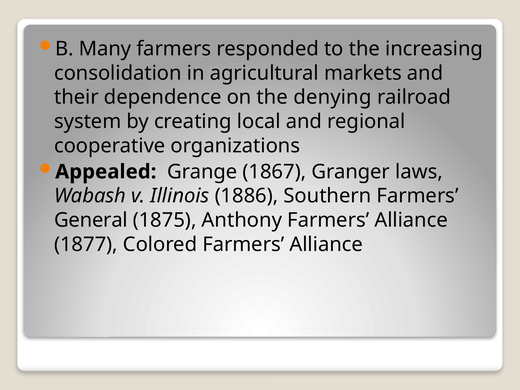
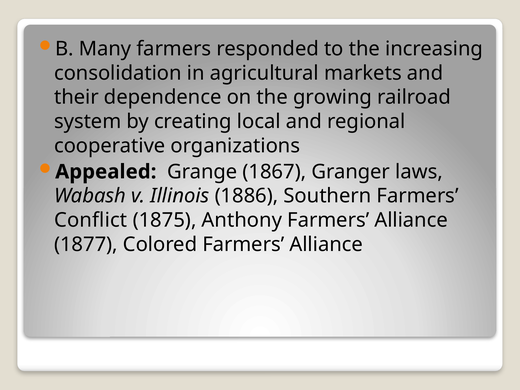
denying: denying -> growing
General: General -> Conflict
